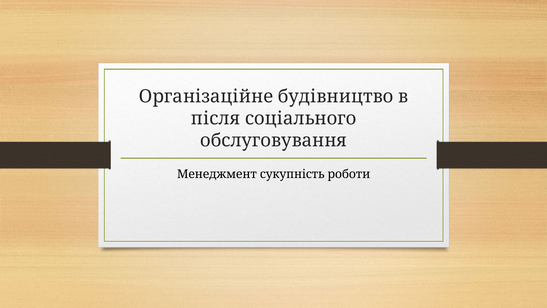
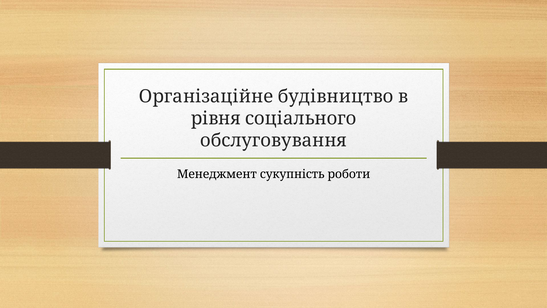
після: після -> рівня
